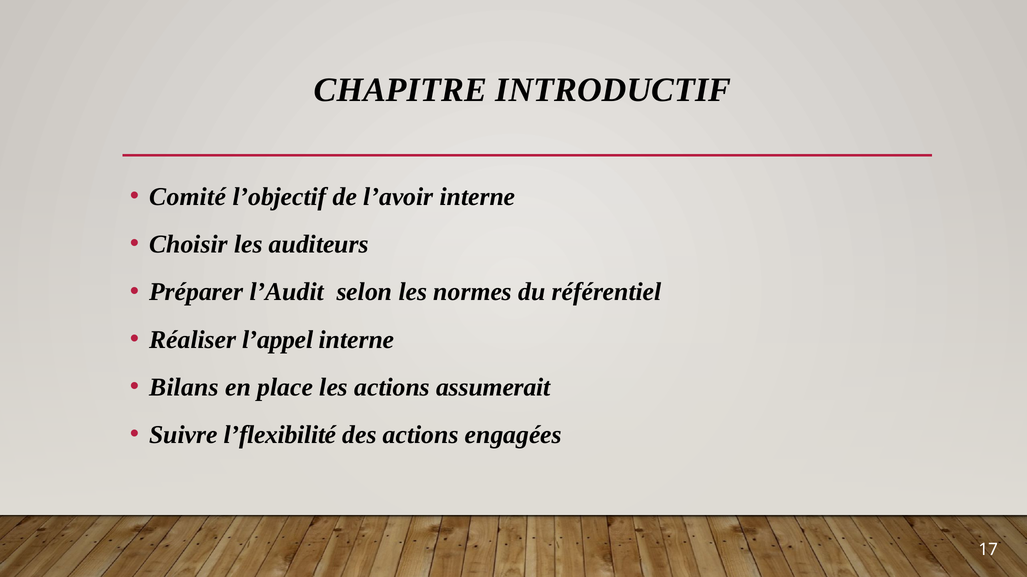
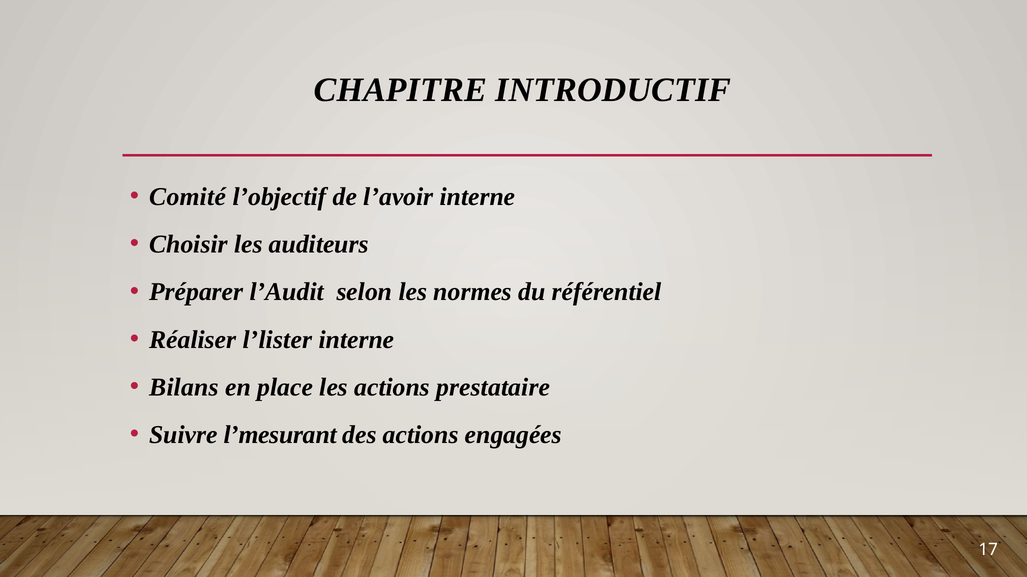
l’appel: l’appel -> l’lister
assumerait: assumerait -> prestataire
l’flexibilité: l’flexibilité -> l’mesurant
